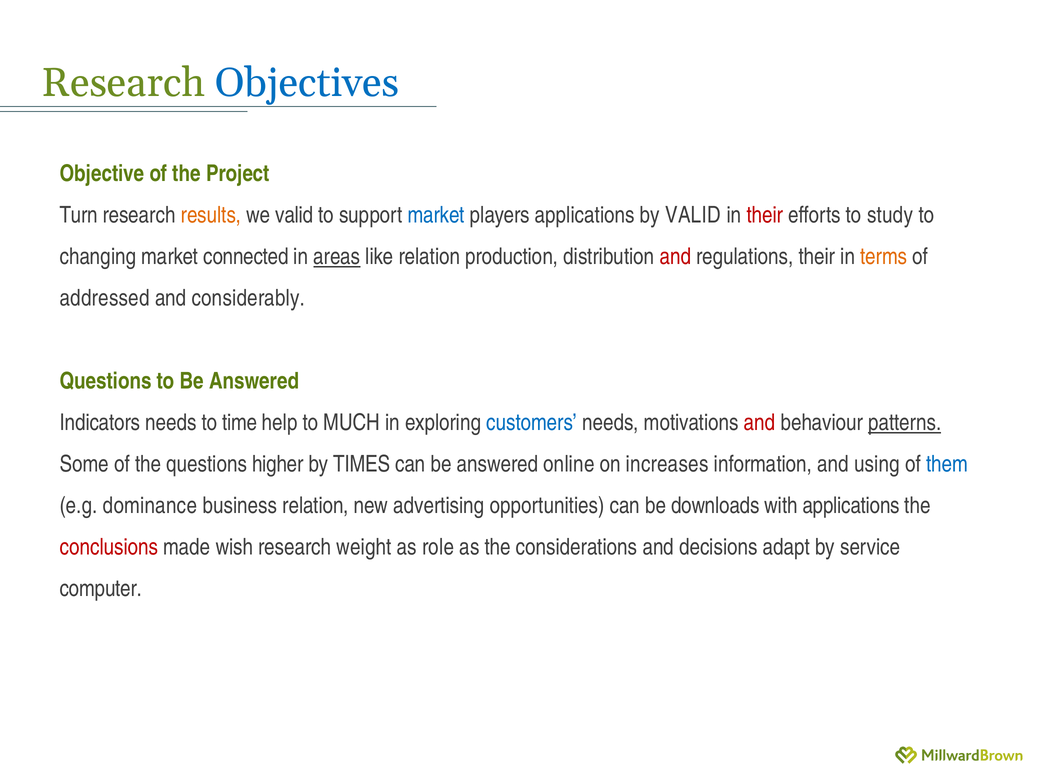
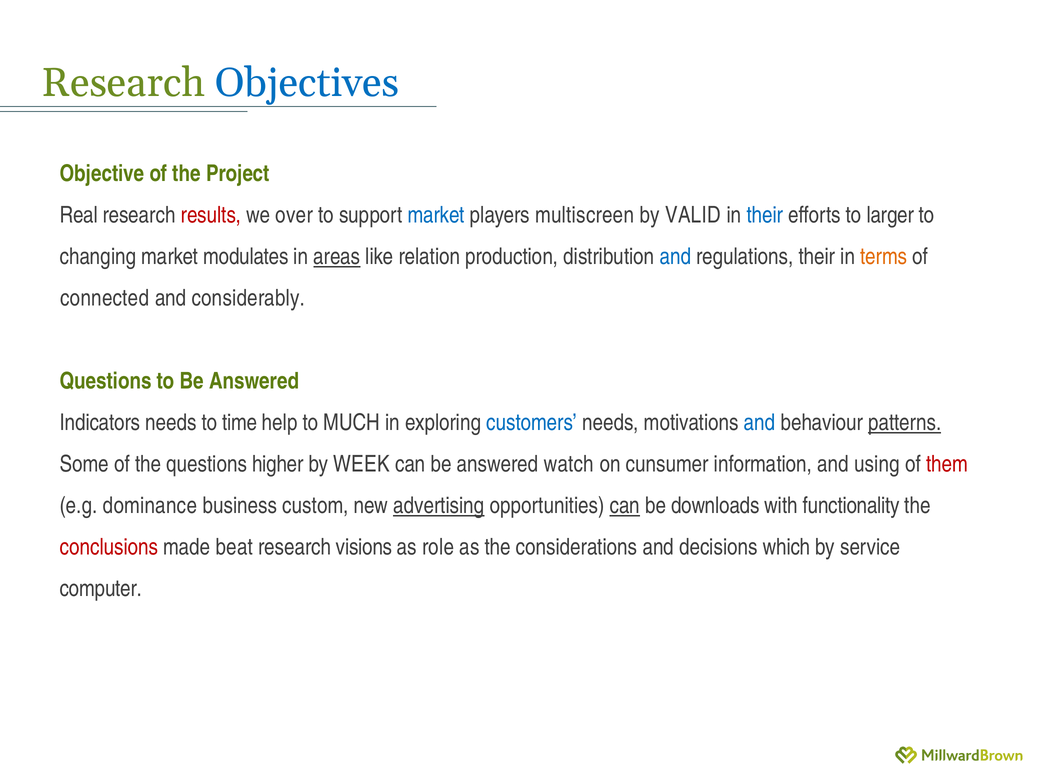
Turn: Turn -> Real
results colour: orange -> red
we valid: valid -> over
players applications: applications -> multiscreen
their at (765, 215) colour: red -> blue
study: study -> larger
connected: connected -> modulates
and at (675, 257) colour: red -> blue
addressed: addressed -> connected
and at (760, 423) colour: red -> blue
TIMES: TIMES -> WEEK
online: online -> watch
increases: increases -> cunsumer
them colour: blue -> red
business relation: relation -> custom
advertising underline: none -> present
can at (625, 506) underline: none -> present
with applications: applications -> functionality
wish: wish -> beat
weight: weight -> visions
adapt: adapt -> which
